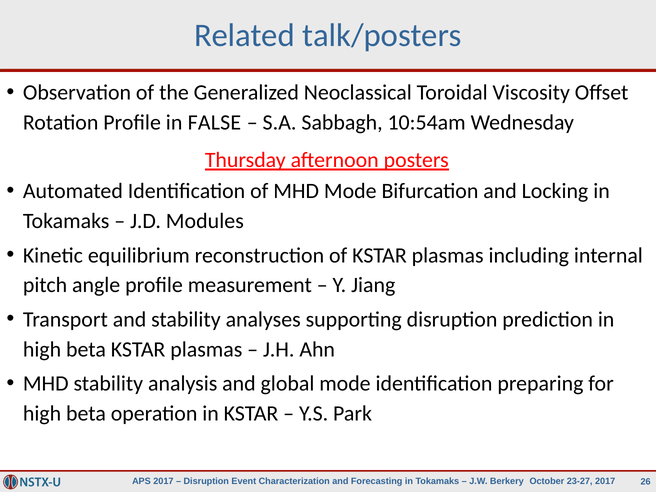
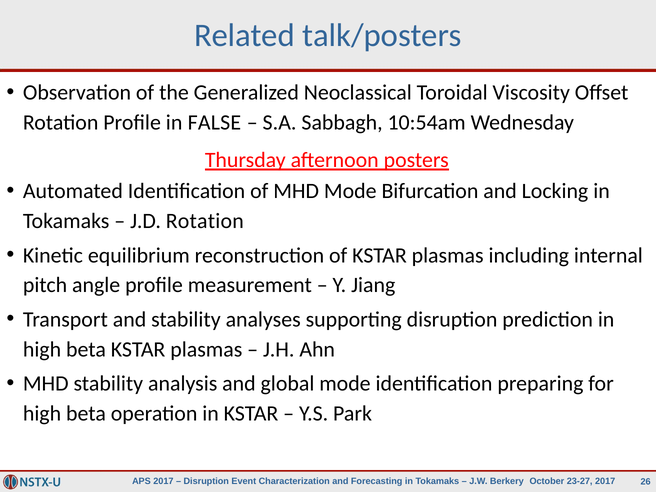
J.D Modules: Modules -> Rotation
